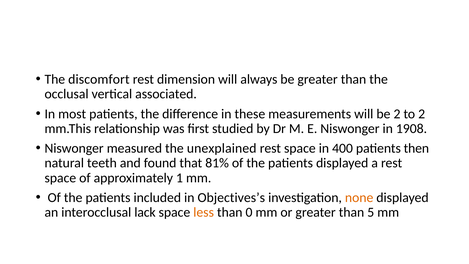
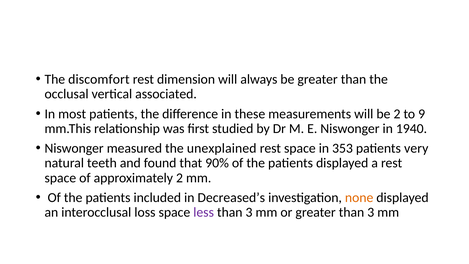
to 2: 2 -> 9
1908: 1908 -> 1940
400: 400 -> 353
then: then -> very
81%: 81% -> 90%
approximately 1: 1 -> 2
Objectives’s: Objectives’s -> Decreased’s
lack: lack -> loss
less colour: orange -> purple
0 at (249, 212): 0 -> 3
greater than 5: 5 -> 3
